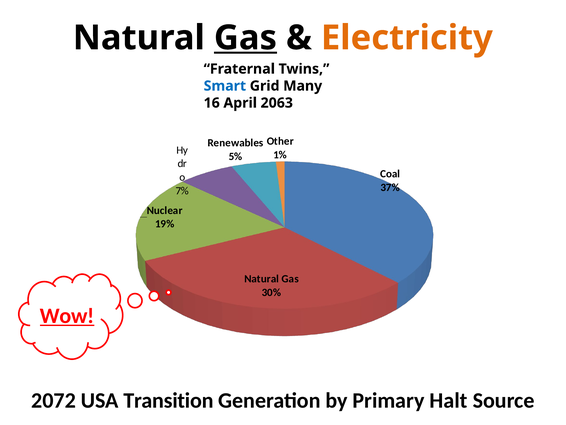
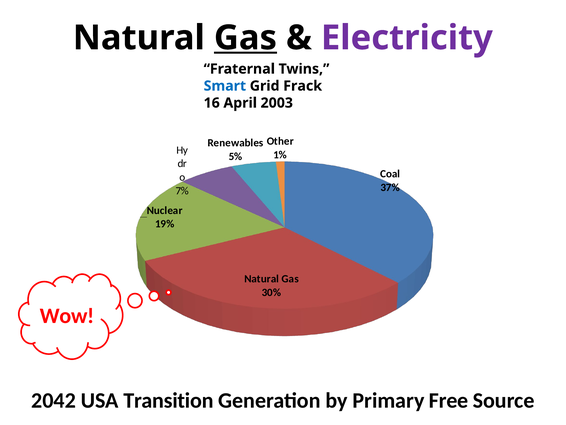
Electricity colour: orange -> purple
Many: Many -> Frack
2063: 2063 -> 2003
Wow underline: present -> none
2072: 2072 -> 2042
Halt: Halt -> Free
